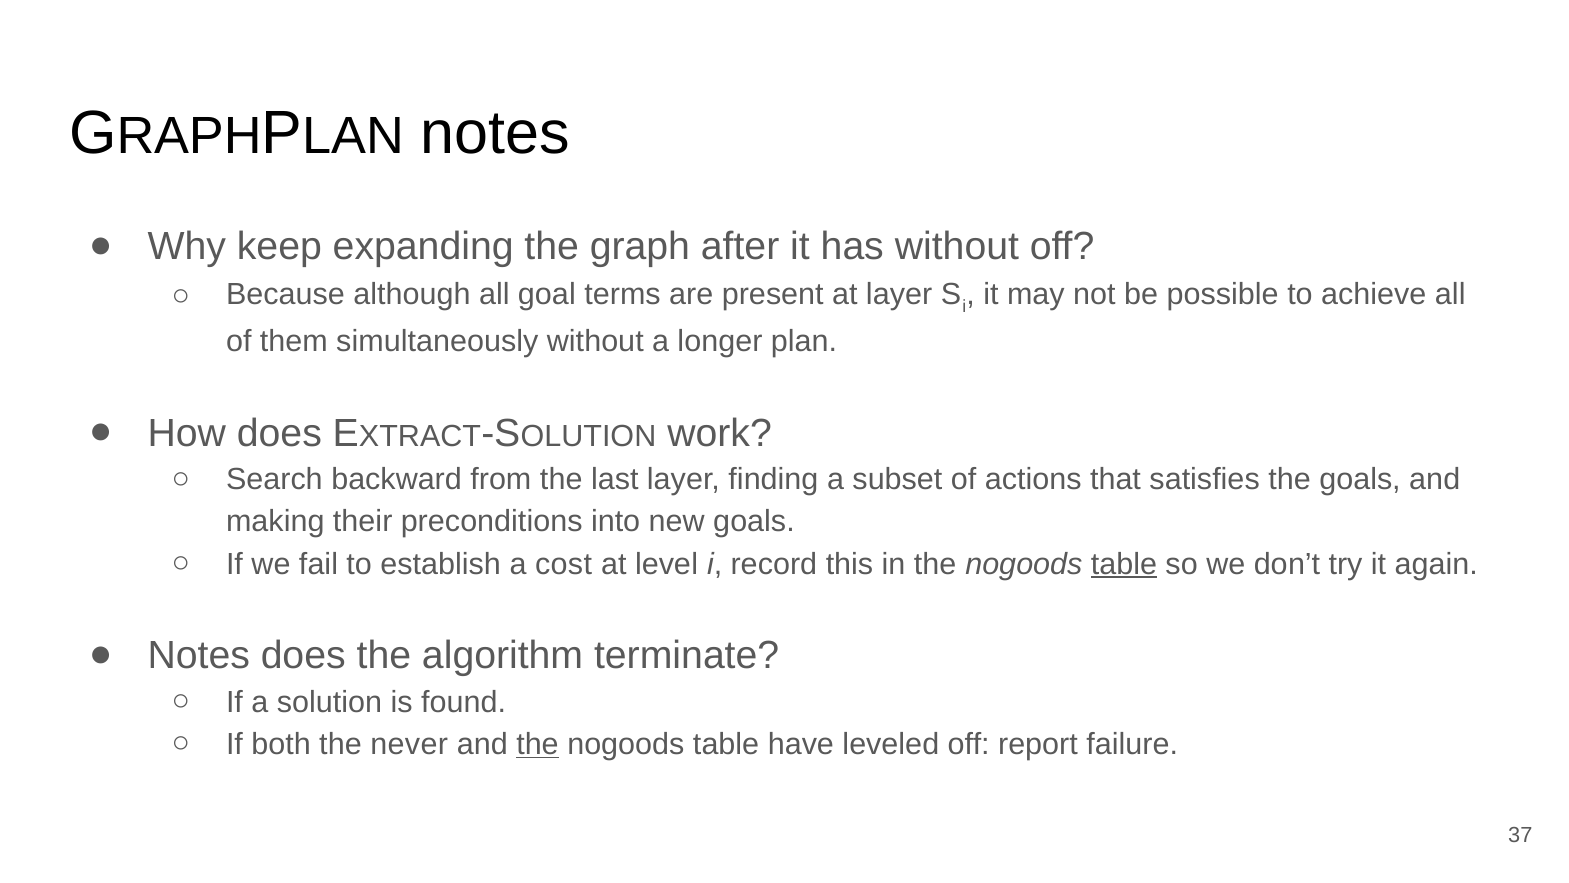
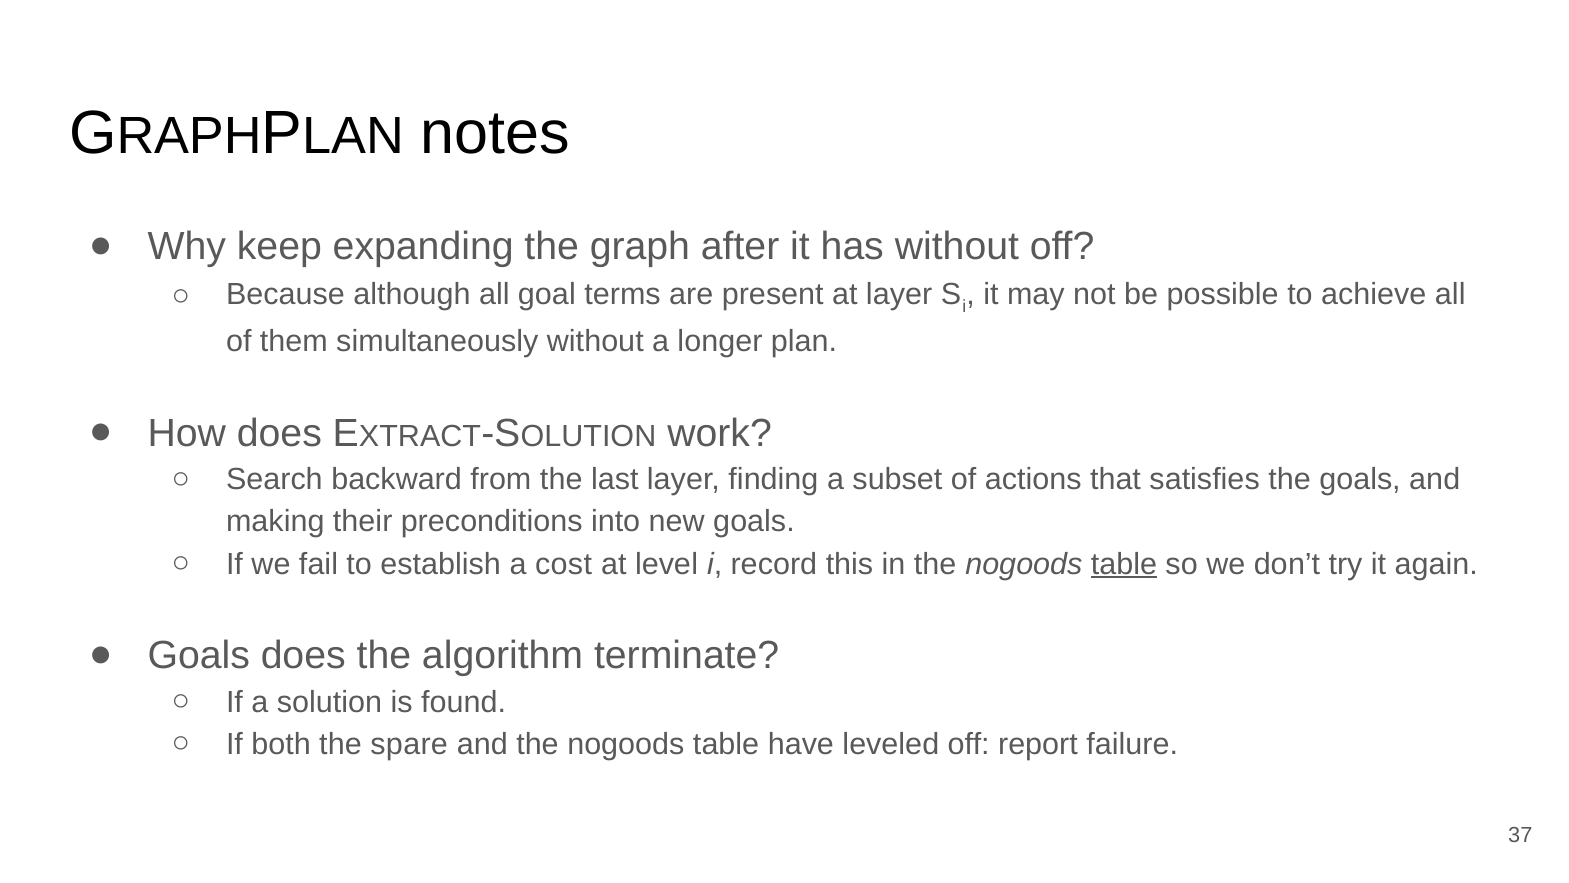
Notes at (199, 655): Notes -> Goals
never: never -> spare
the at (538, 744) underline: present -> none
